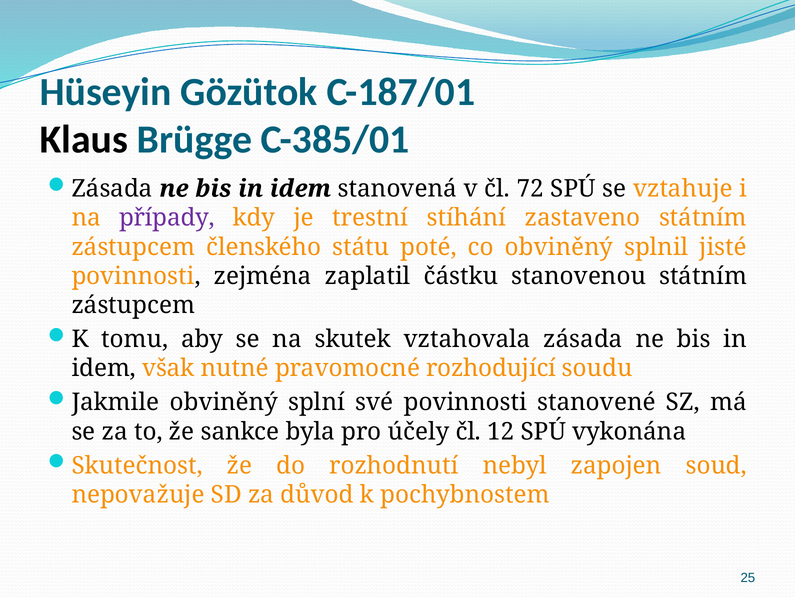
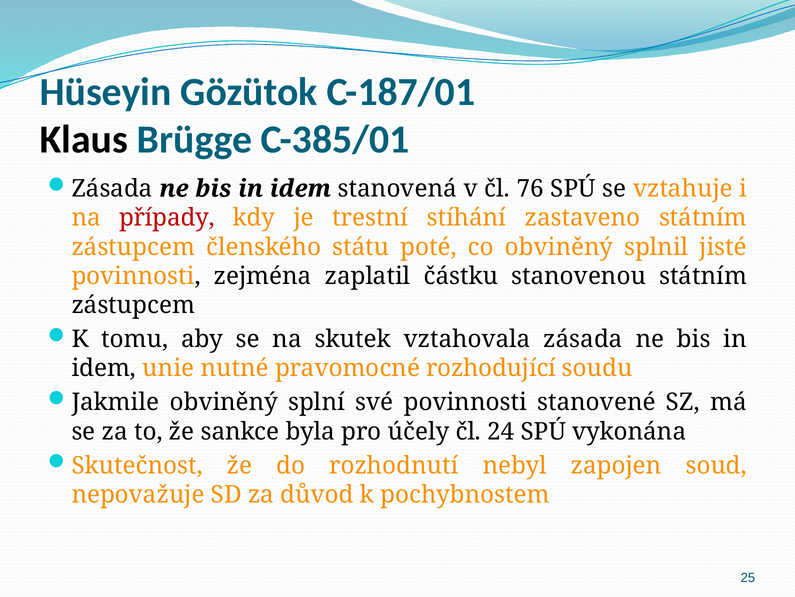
72: 72 -> 76
případy colour: purple -> red
však: však -> unie
12: 12 -> 24
